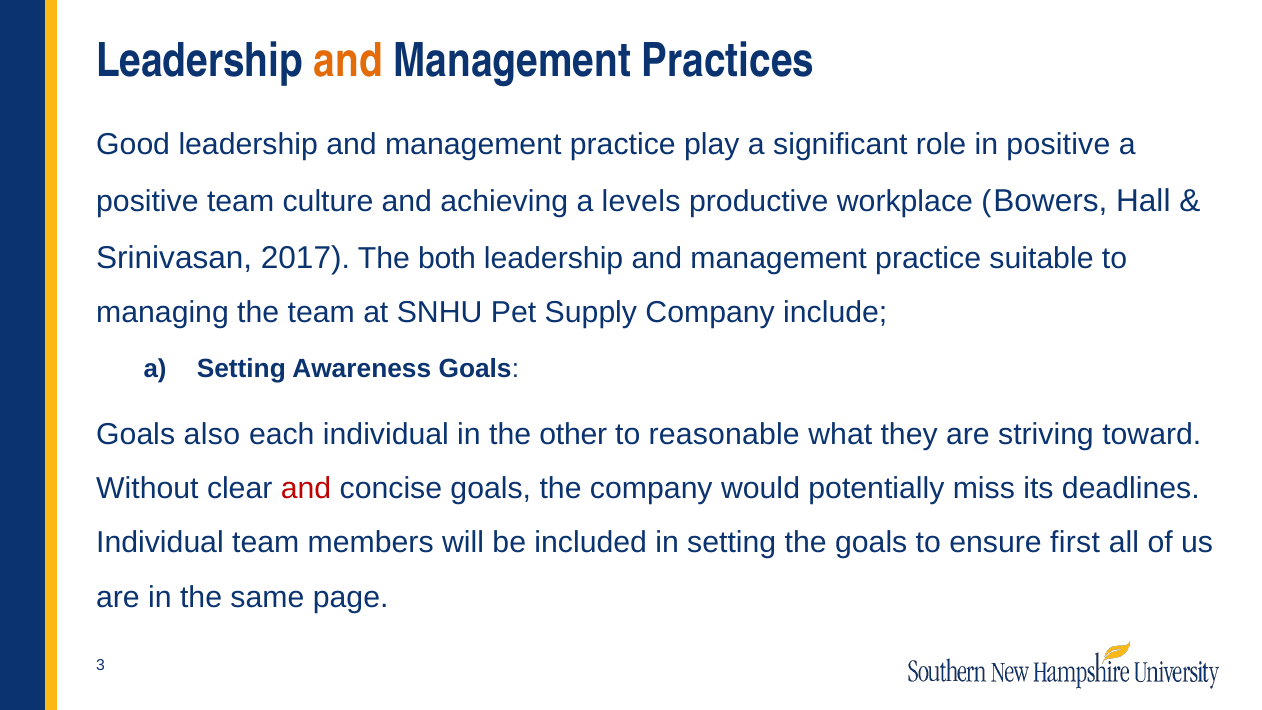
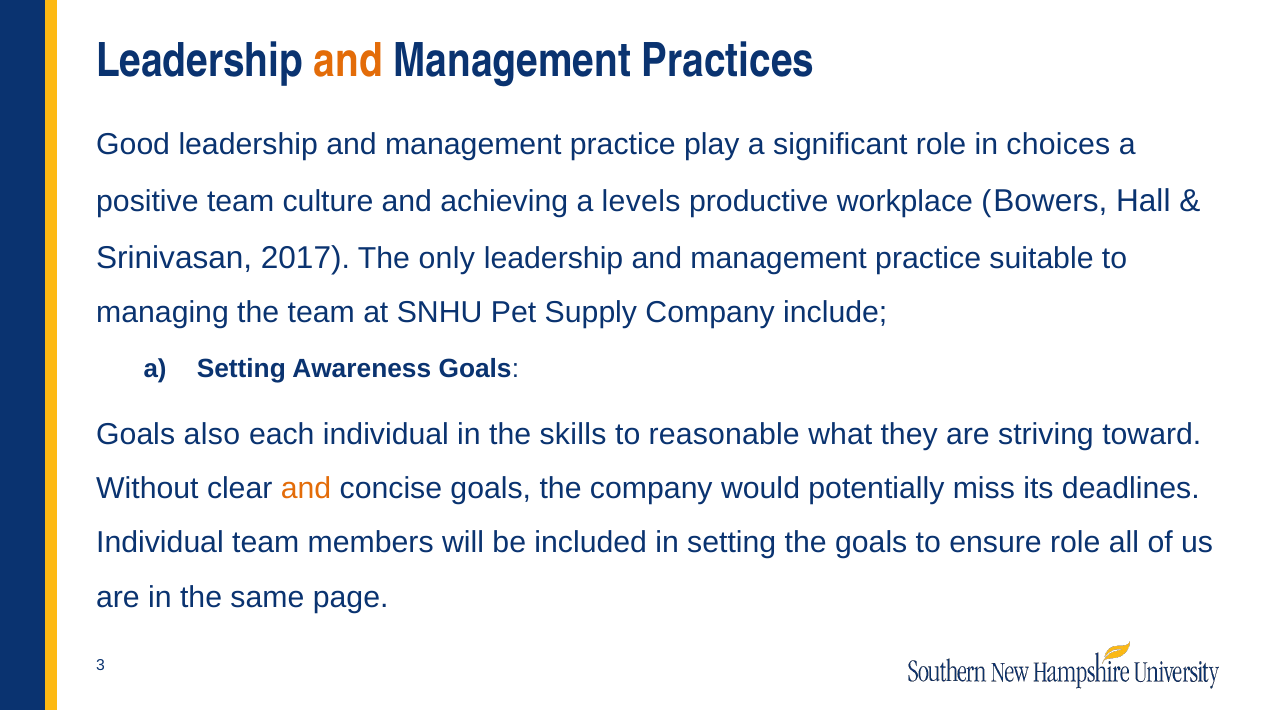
in positive: positive -> choices
both: both -> only
other: other -> skills
and at (306, 489) colour: red -> orange
ensure first: first -> role
